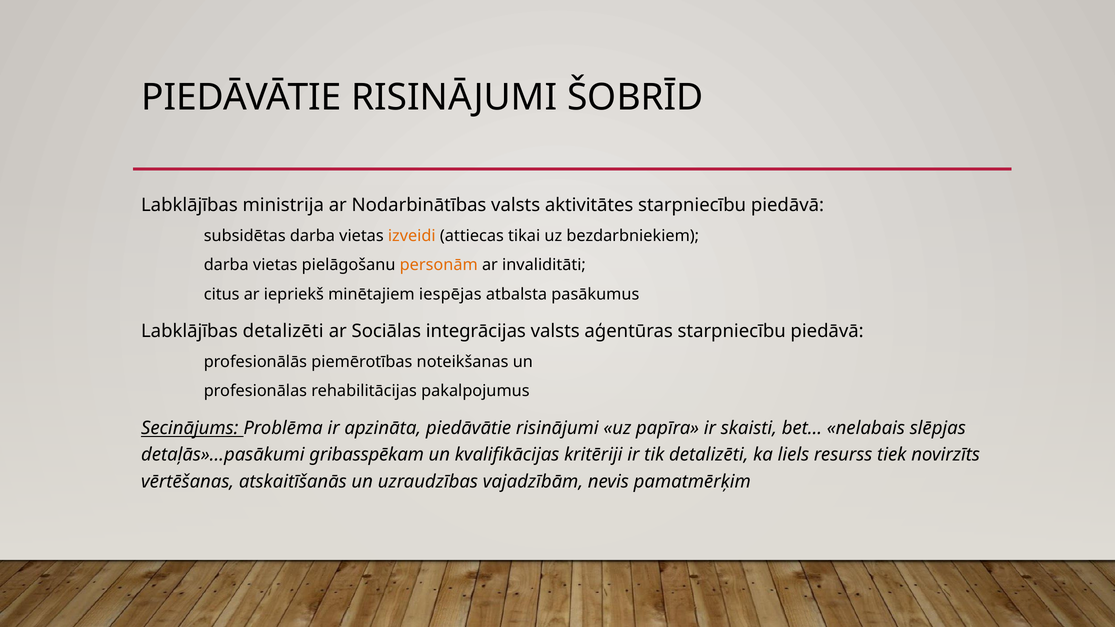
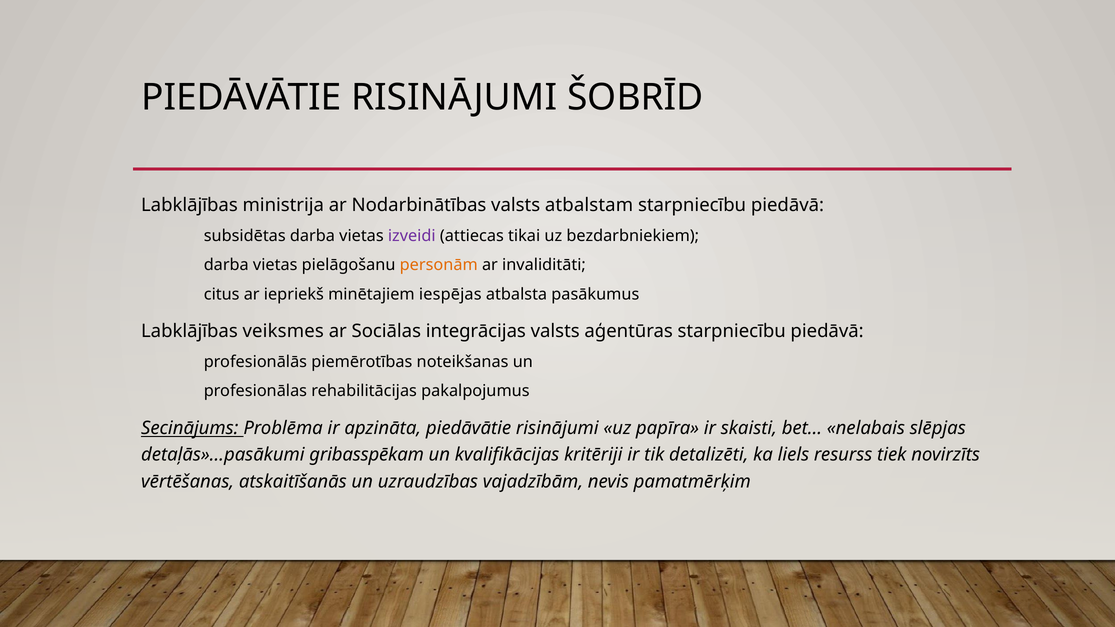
aktivitātes: aktivitātes -> atbalstam
izveidi colour: orange -> purple
Labklājības detalizēti: detalizēti -> veiksmes
